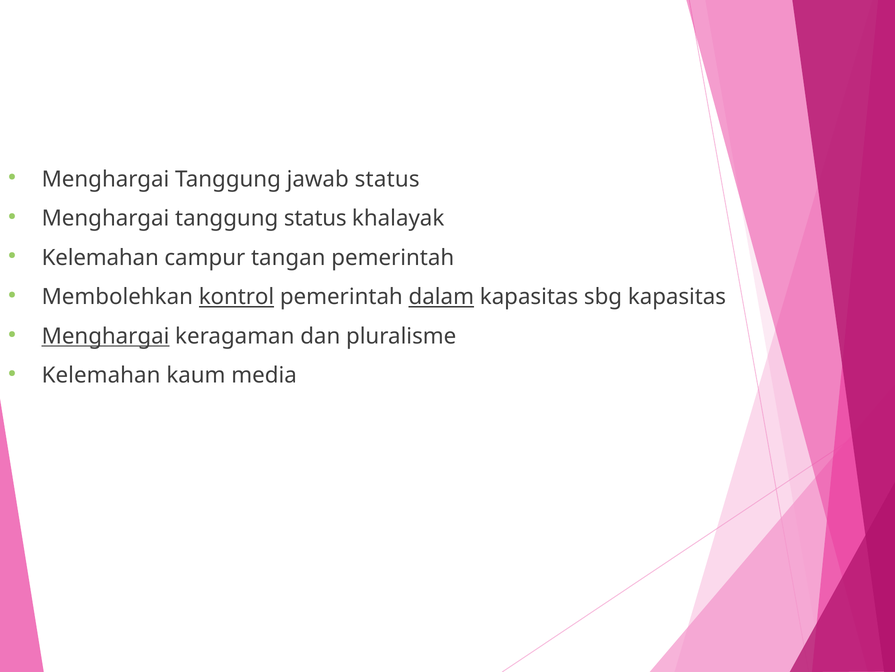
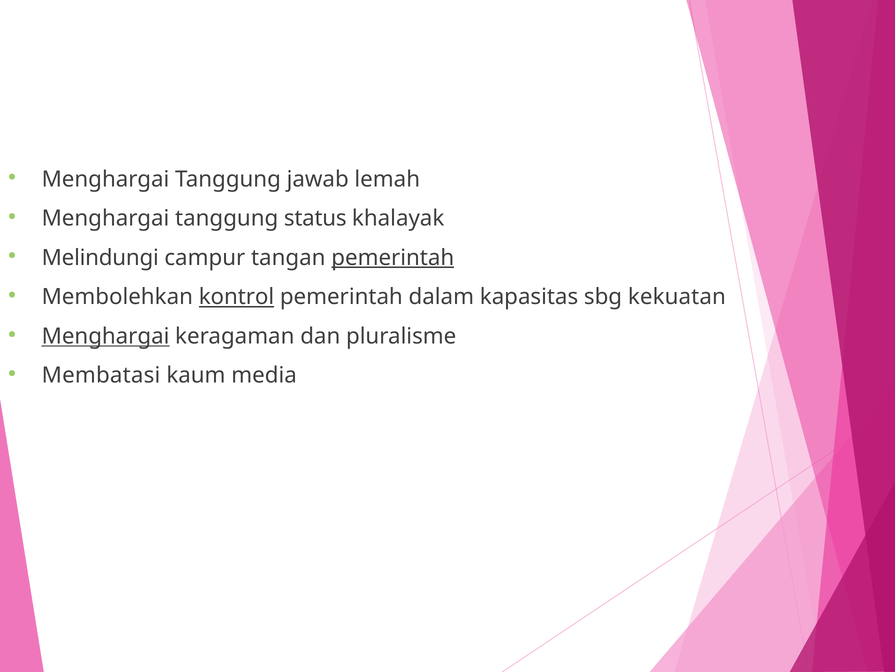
jawab status: status -> lemah
Kelemahan at (100, 257): Kelemahan -> Melindungi
pemerintah at (393, 257) underline: none -> present
dalam underline: present -> none
sbg kapasitas: kapasitas -> kekuatan
Kelemahan at (101, 375): Kelemahan -> Membatasi
